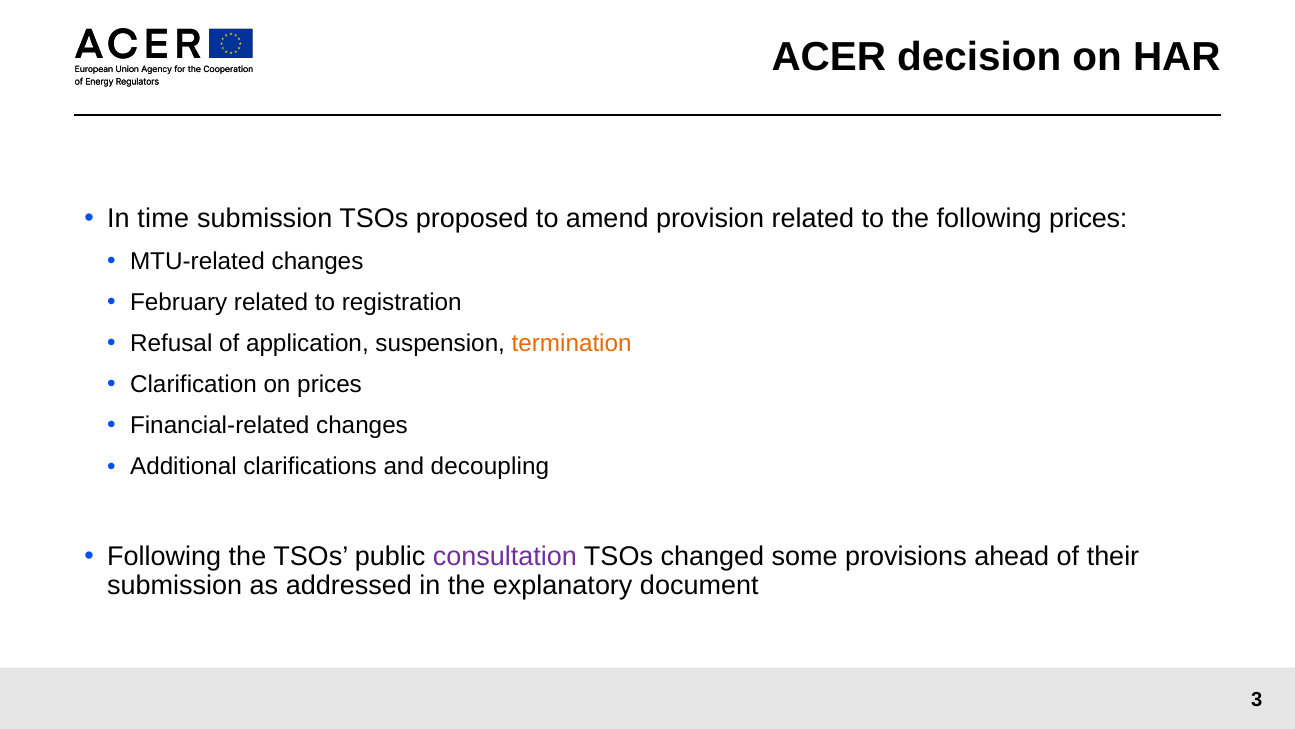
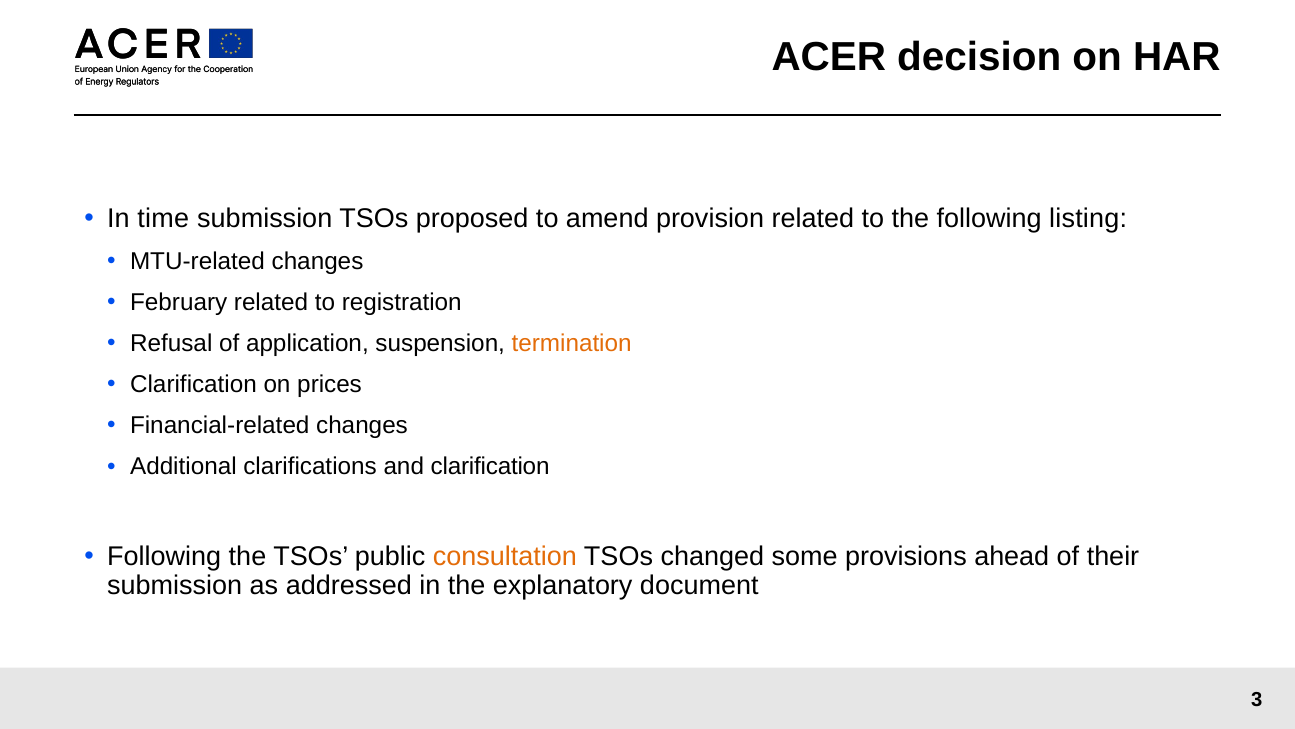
following prices: prices -> listing
and decoupling: decoupling -> clarification
consultation colour: purple -> orange
